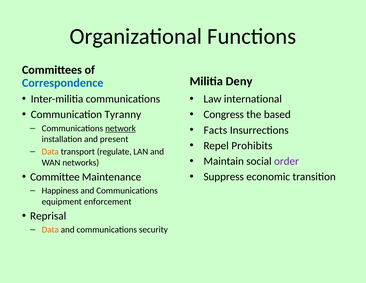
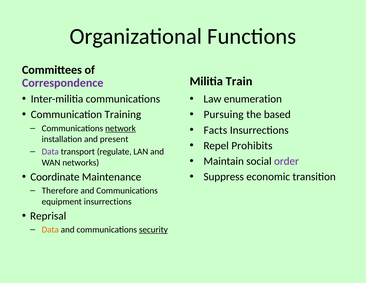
Deny: Deny -> Train
Correspondence colour: blue -> purple
international: international -> enumeration
Tyranny: Tyranny -> Training
Congress: Congress -> Pursuing
Data at (50, 152) colour: orange -> purple
Committee: Committee -> Coordinate
Happiness: Happiness -> Therefore
equipment enforcement: enforcement -> insurrections
security underline: none -> present
